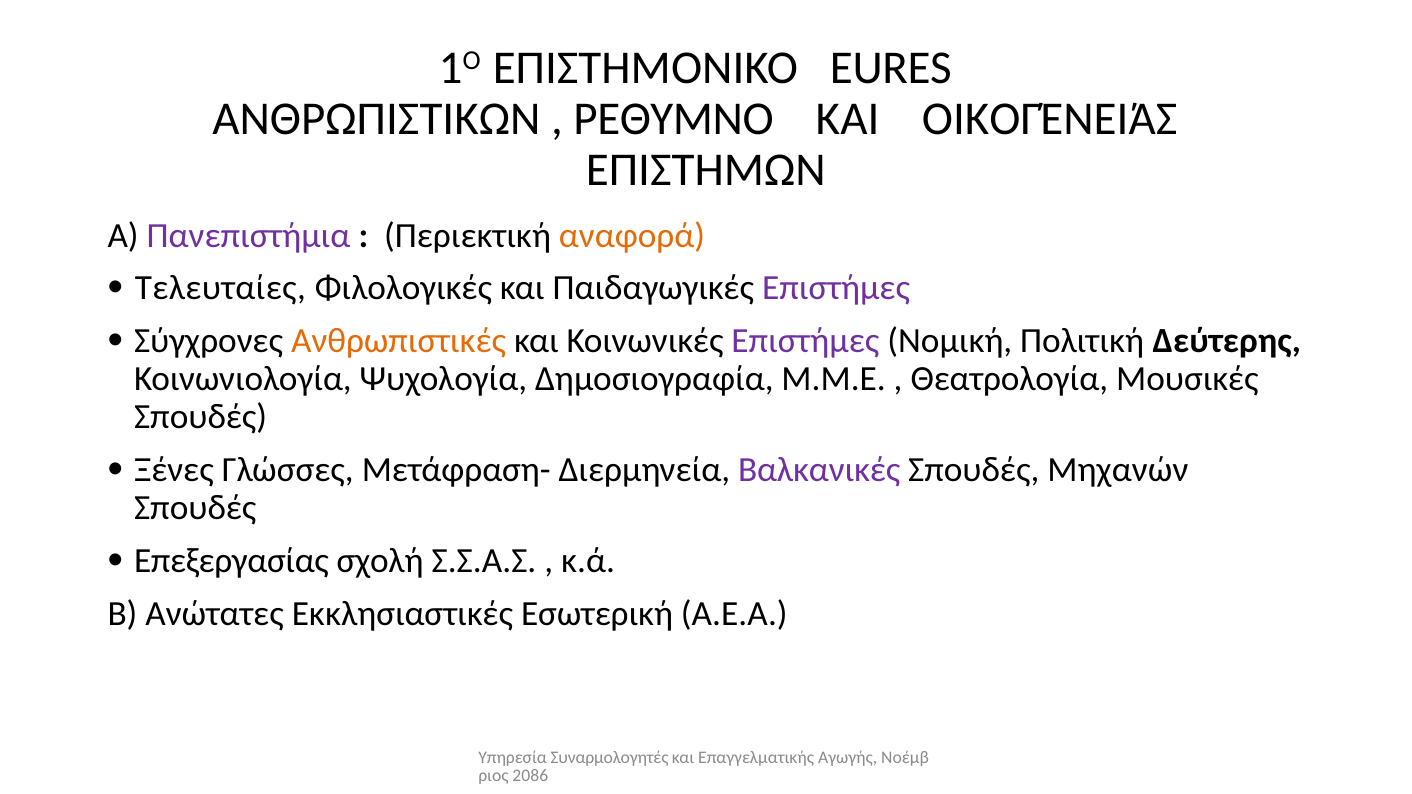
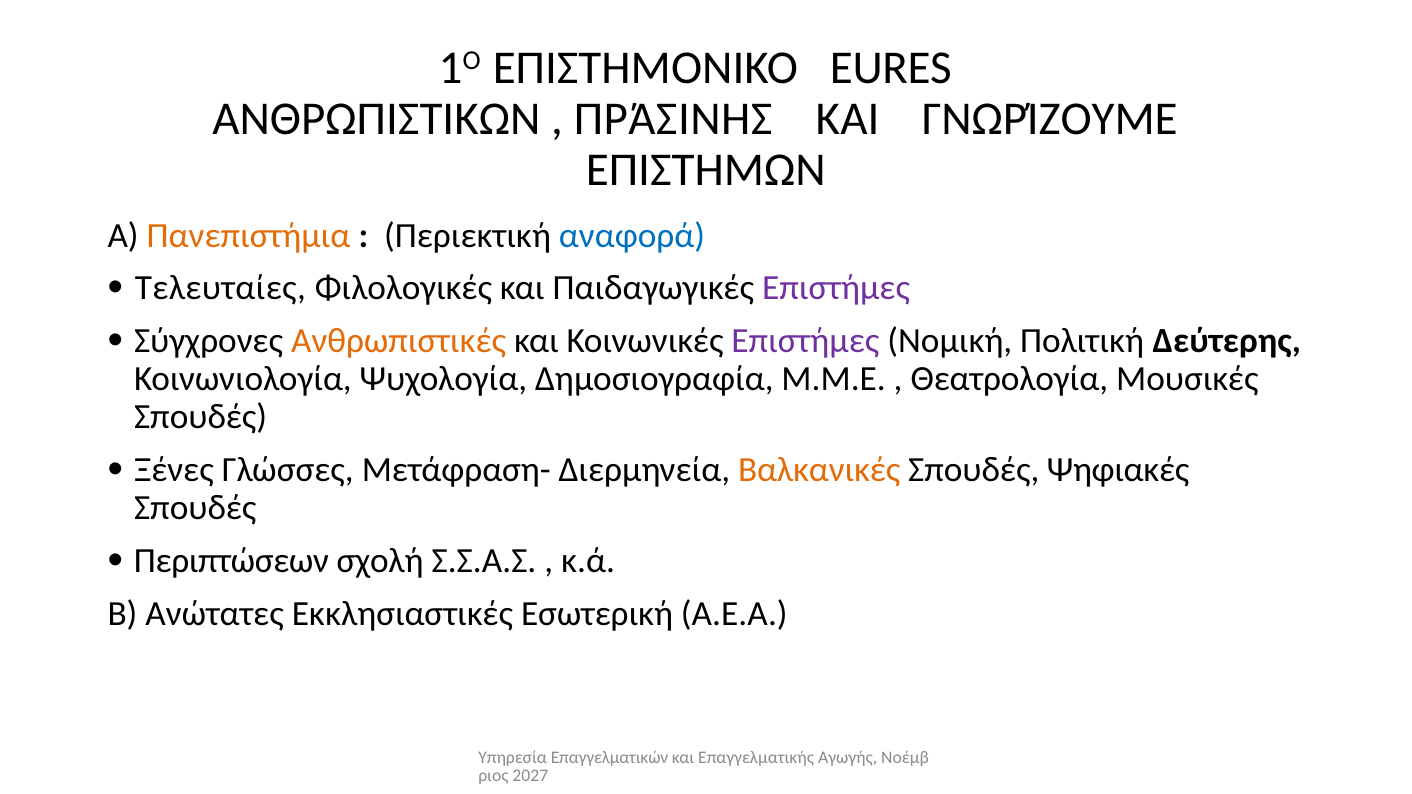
ΡΕΘΥΜΝΟ: ΡΕΘΥΜΝΟ -> ΠΡΆΣΙΝΗΣ
ΟΙΚΟΓΈΝΕΙΆΣ: ΟΙΚΟΓΈΝΕΙΆΣ -> ΓΝΩΡΊΖΟΥΜΕ
Πανεπιστήμια colour: purple -> orange
αναφορά colour: orange -> blue
Βαλκανικές colour: purple -> orange
Μηχανών: Μηχανών -> Ψηφιακές
Επεξεργασίας: Επεξεργασίας -> Περιπτώσεων
Συναρμολογητές: Συναρμολογητές -> Επαγγελματικών
2086: 2086 -> 2027
